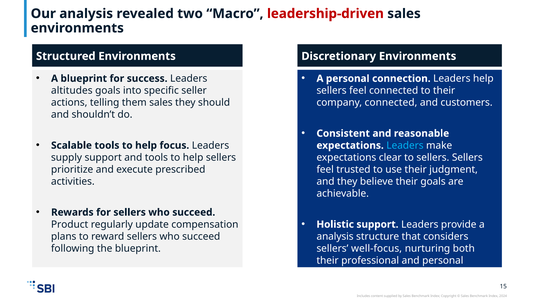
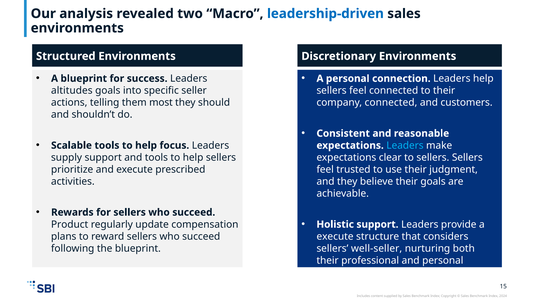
leadership-driven colour: red -> blue
them sales: sales -> most
analysis at (335, 236): analysis -> execute
well-focus: well-focus -> well-seller
